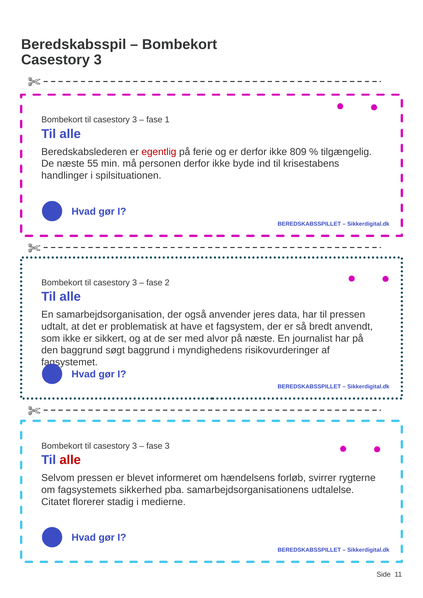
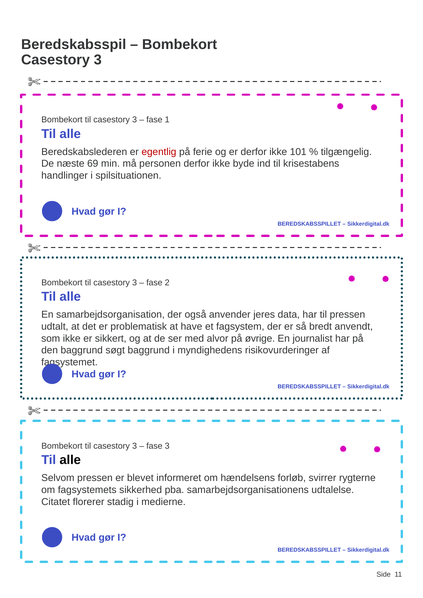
809: 809 -> 101
55: 55 -> 69
på næste: næste -> øvrige
alle at (70, 460) colour: red -> black
